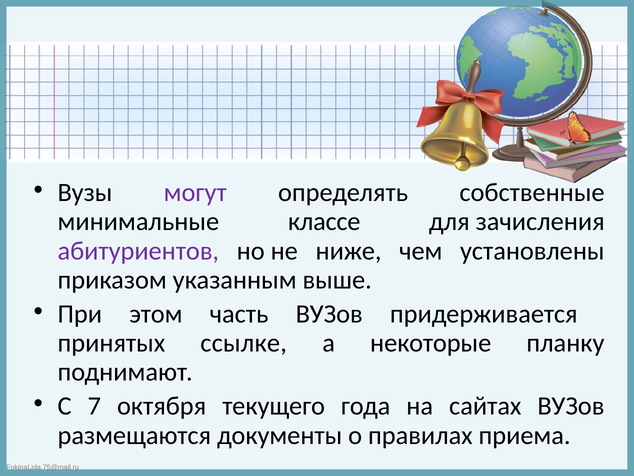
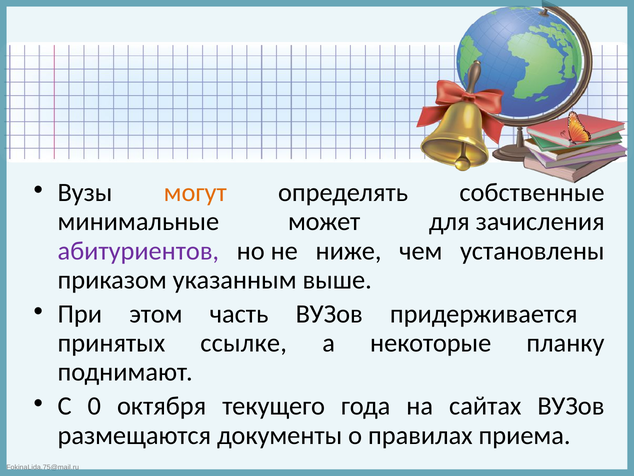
могут colour: purple -> orange
классе: классе -> может
7: 7 -> 0
